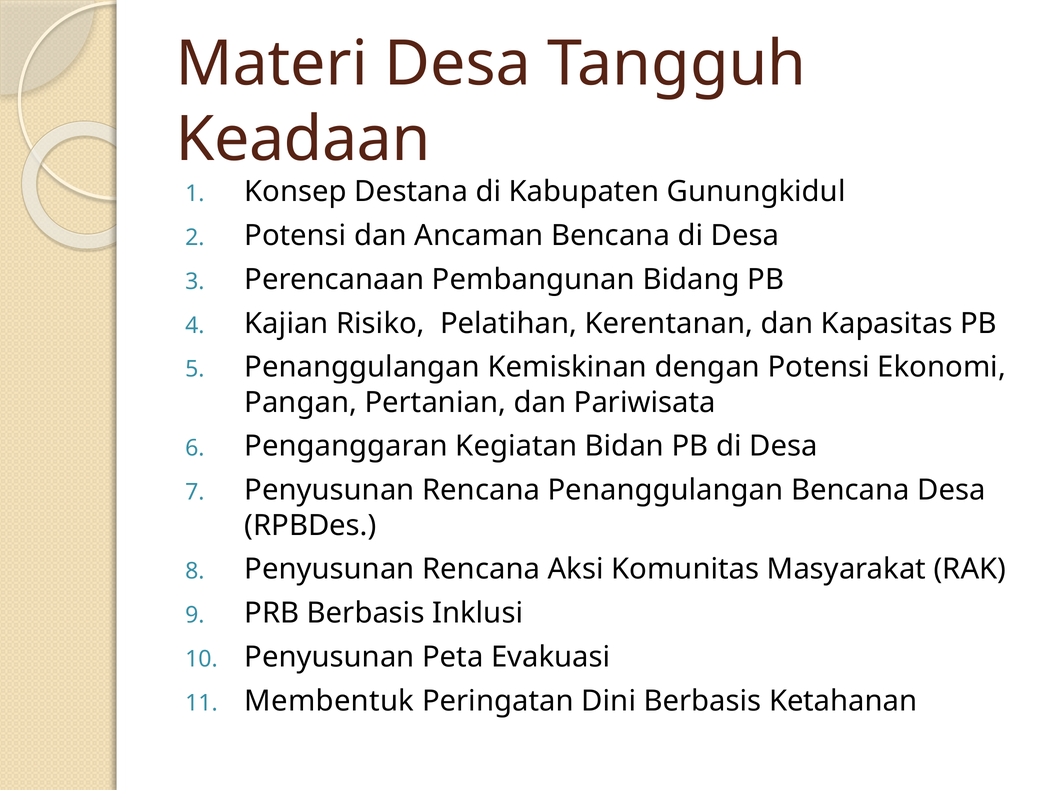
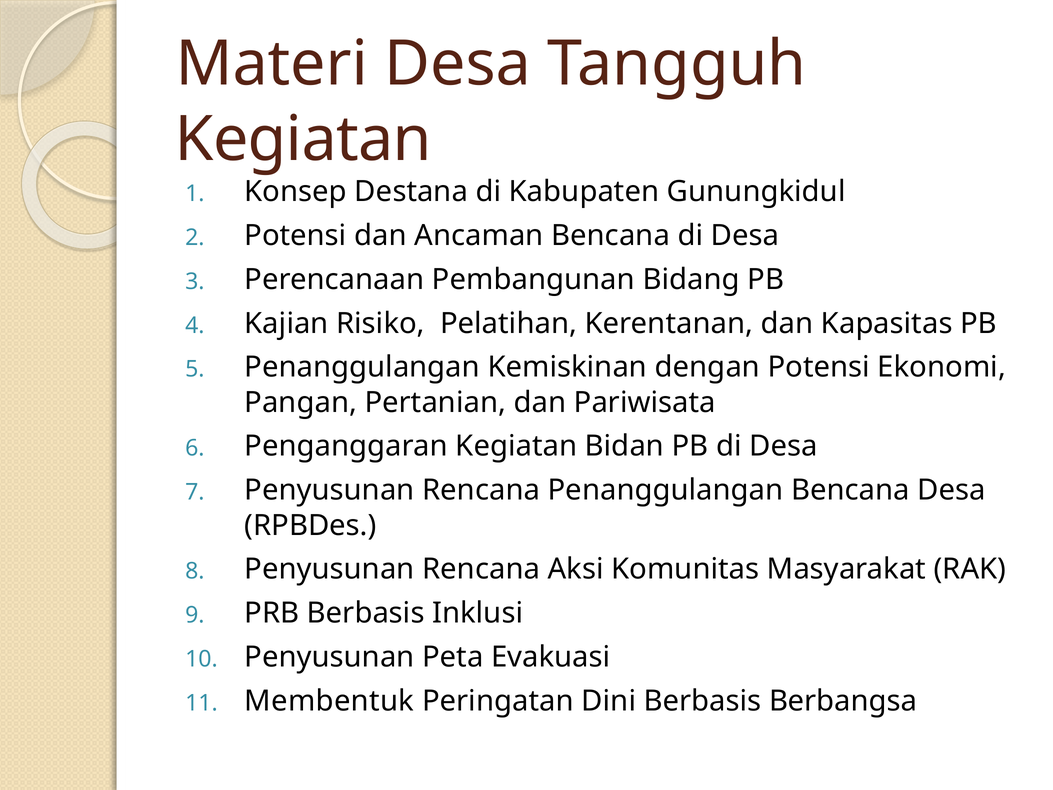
Keadaan at (303, 140): Keadaan -> Kegiatan
Ketahanan: Ketahanan -> Berbangsa
